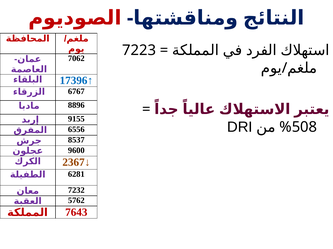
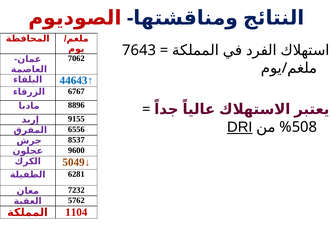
7223: 7223 -> 7643
17396↑: 17396↑ -> 44643↑
DRI underline: none -> present
2367↓: 2367↓ -> 5049↓
7643: 7643 -> 1104
